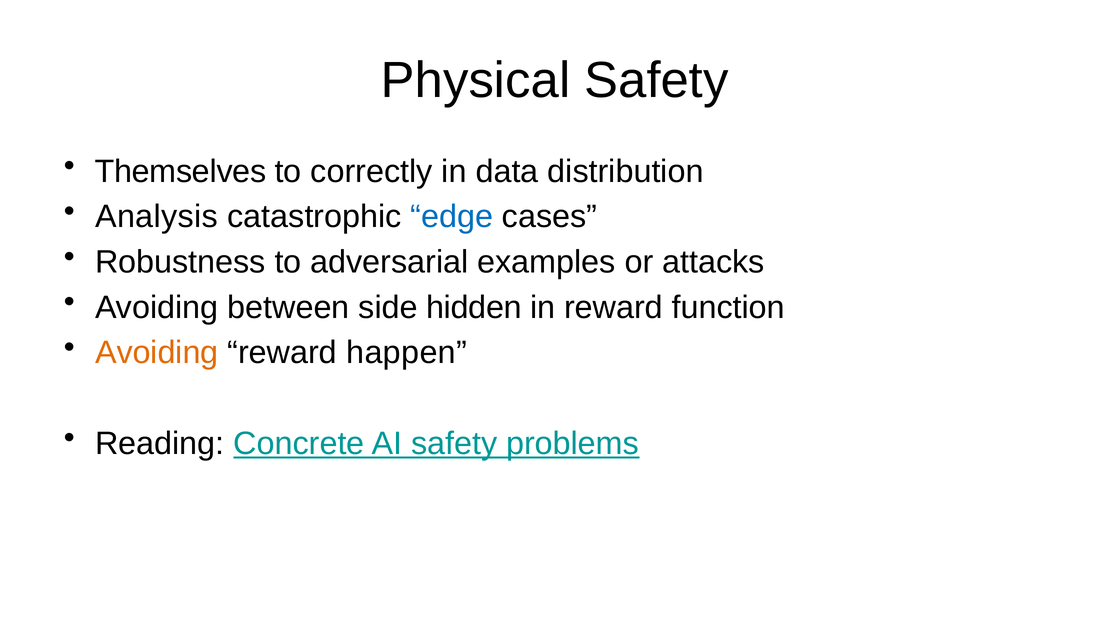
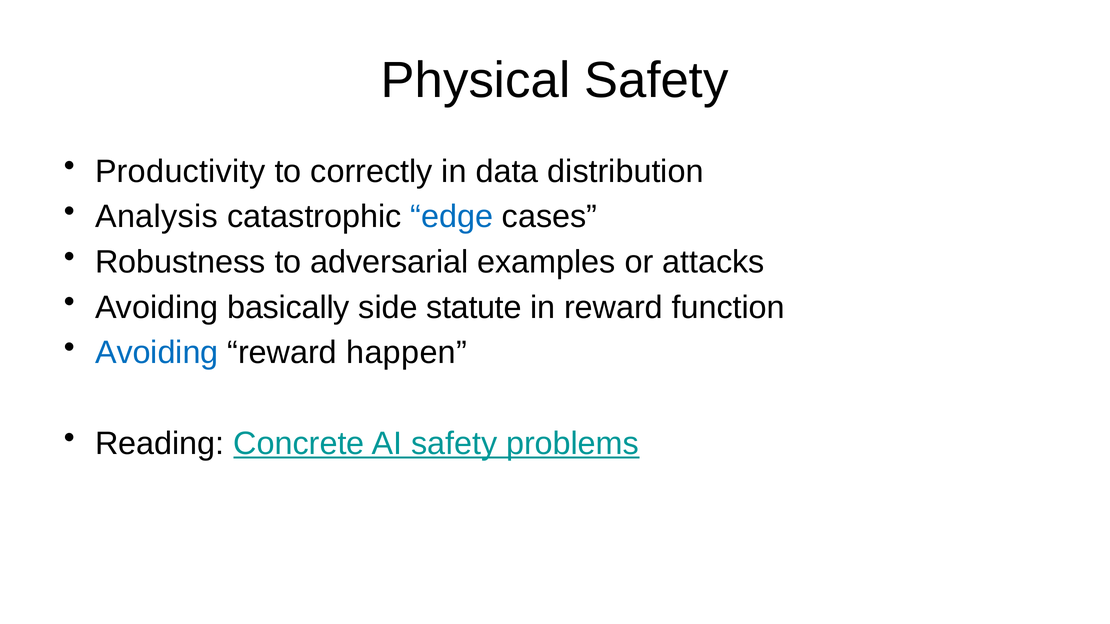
Themselves: Themselves -> Productivity
between: between -> basically
hidden: hidden -> statute
Avoiding at (157, 353) colour: orange -> blue
